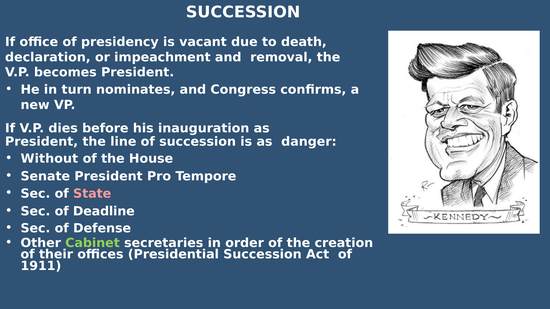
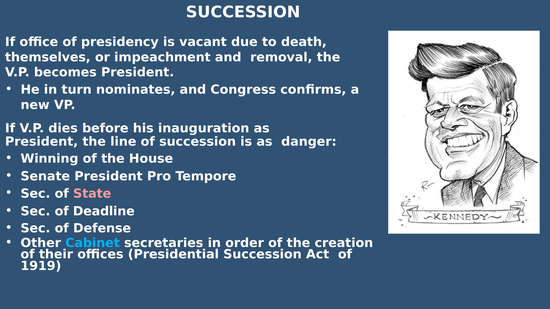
declaration: declaration -> themselves
Without: Without -> Winning
Cabinet colour: light green -> light blue
1911: 1911 -> 1919
